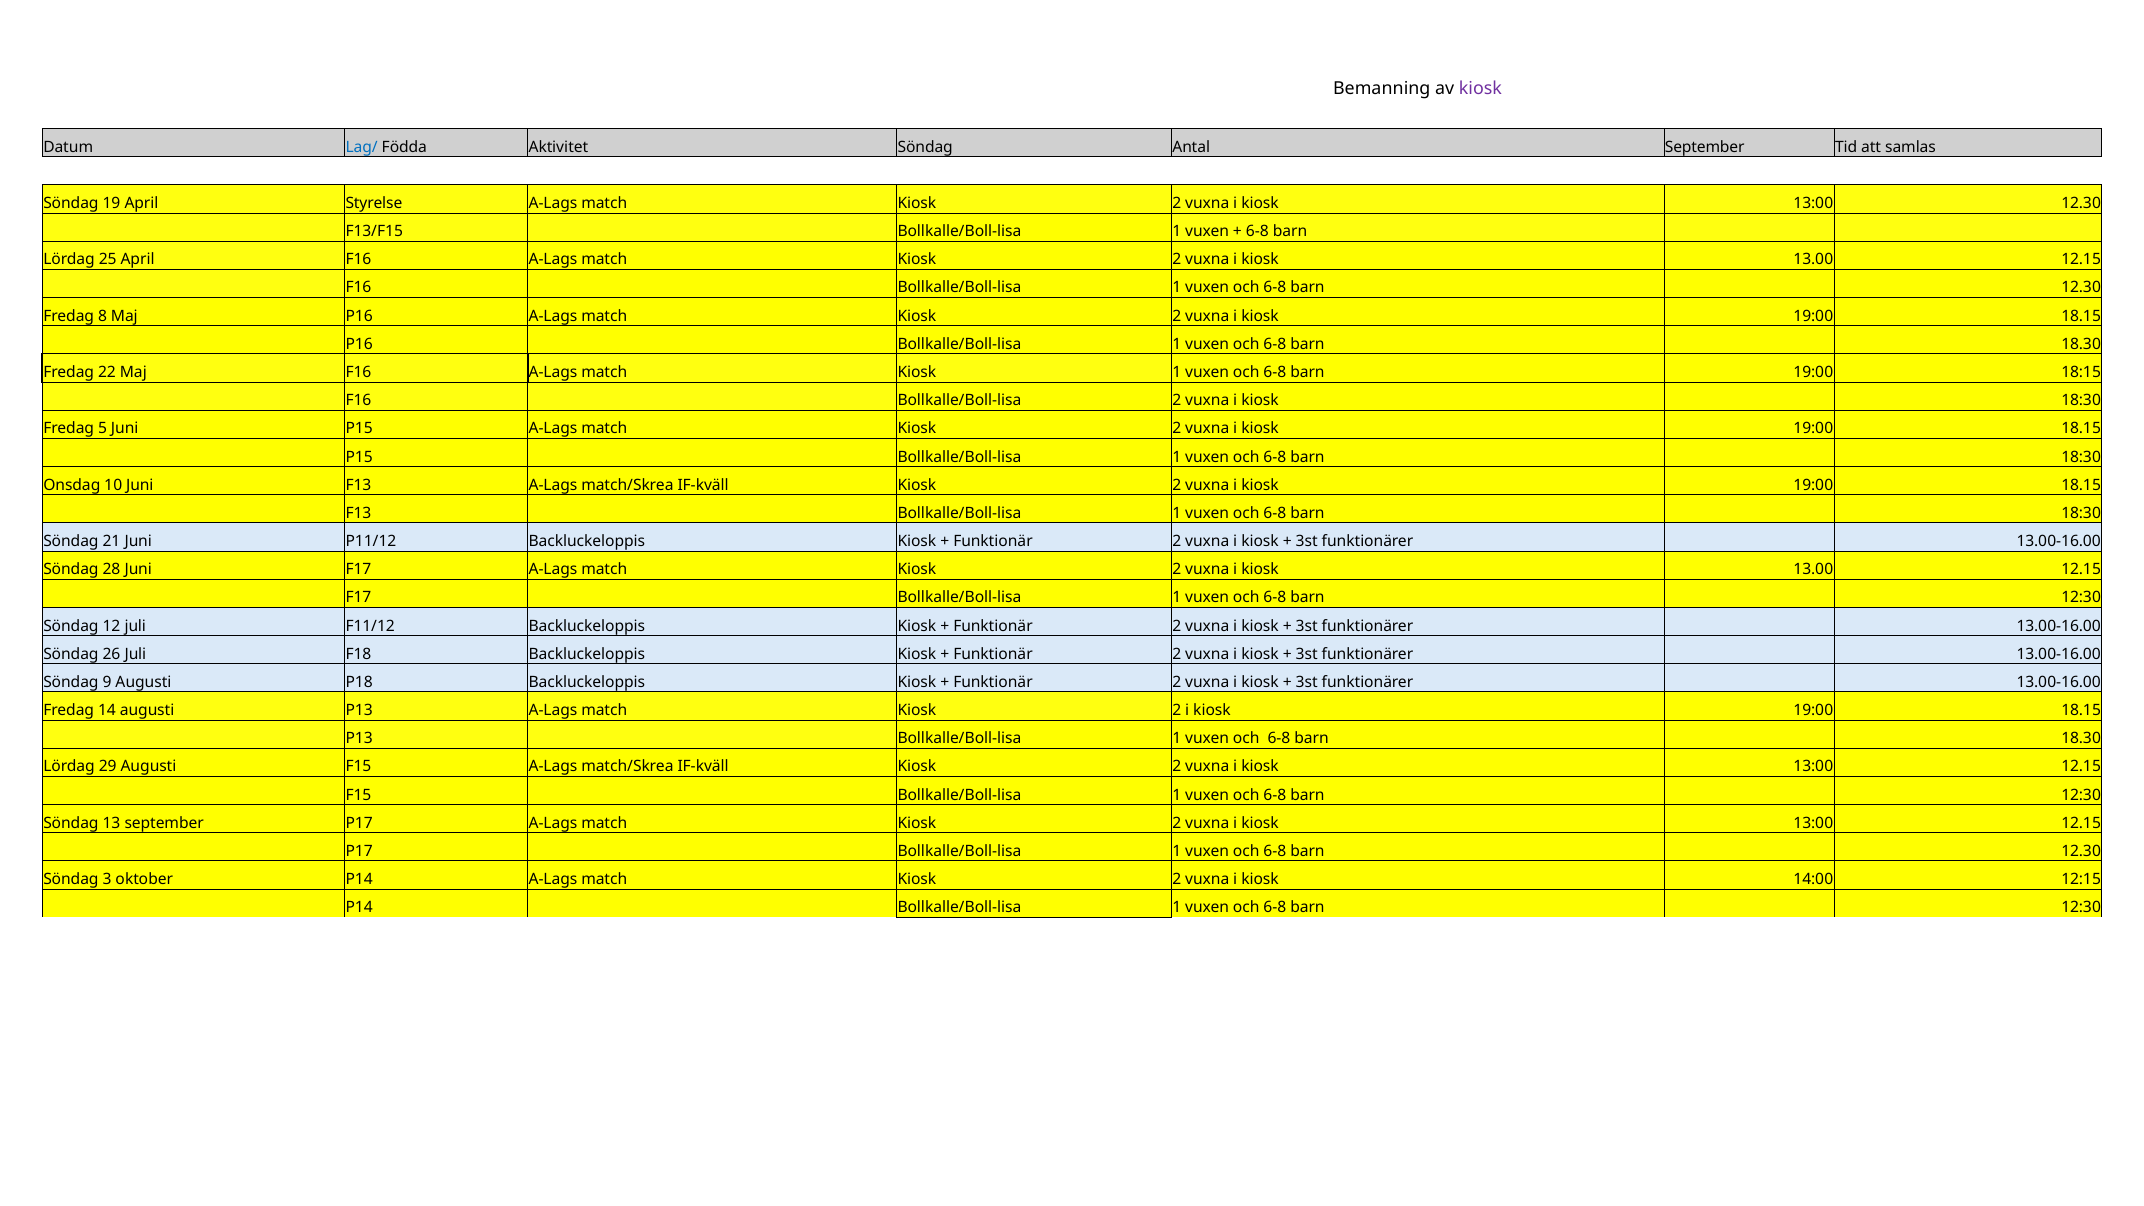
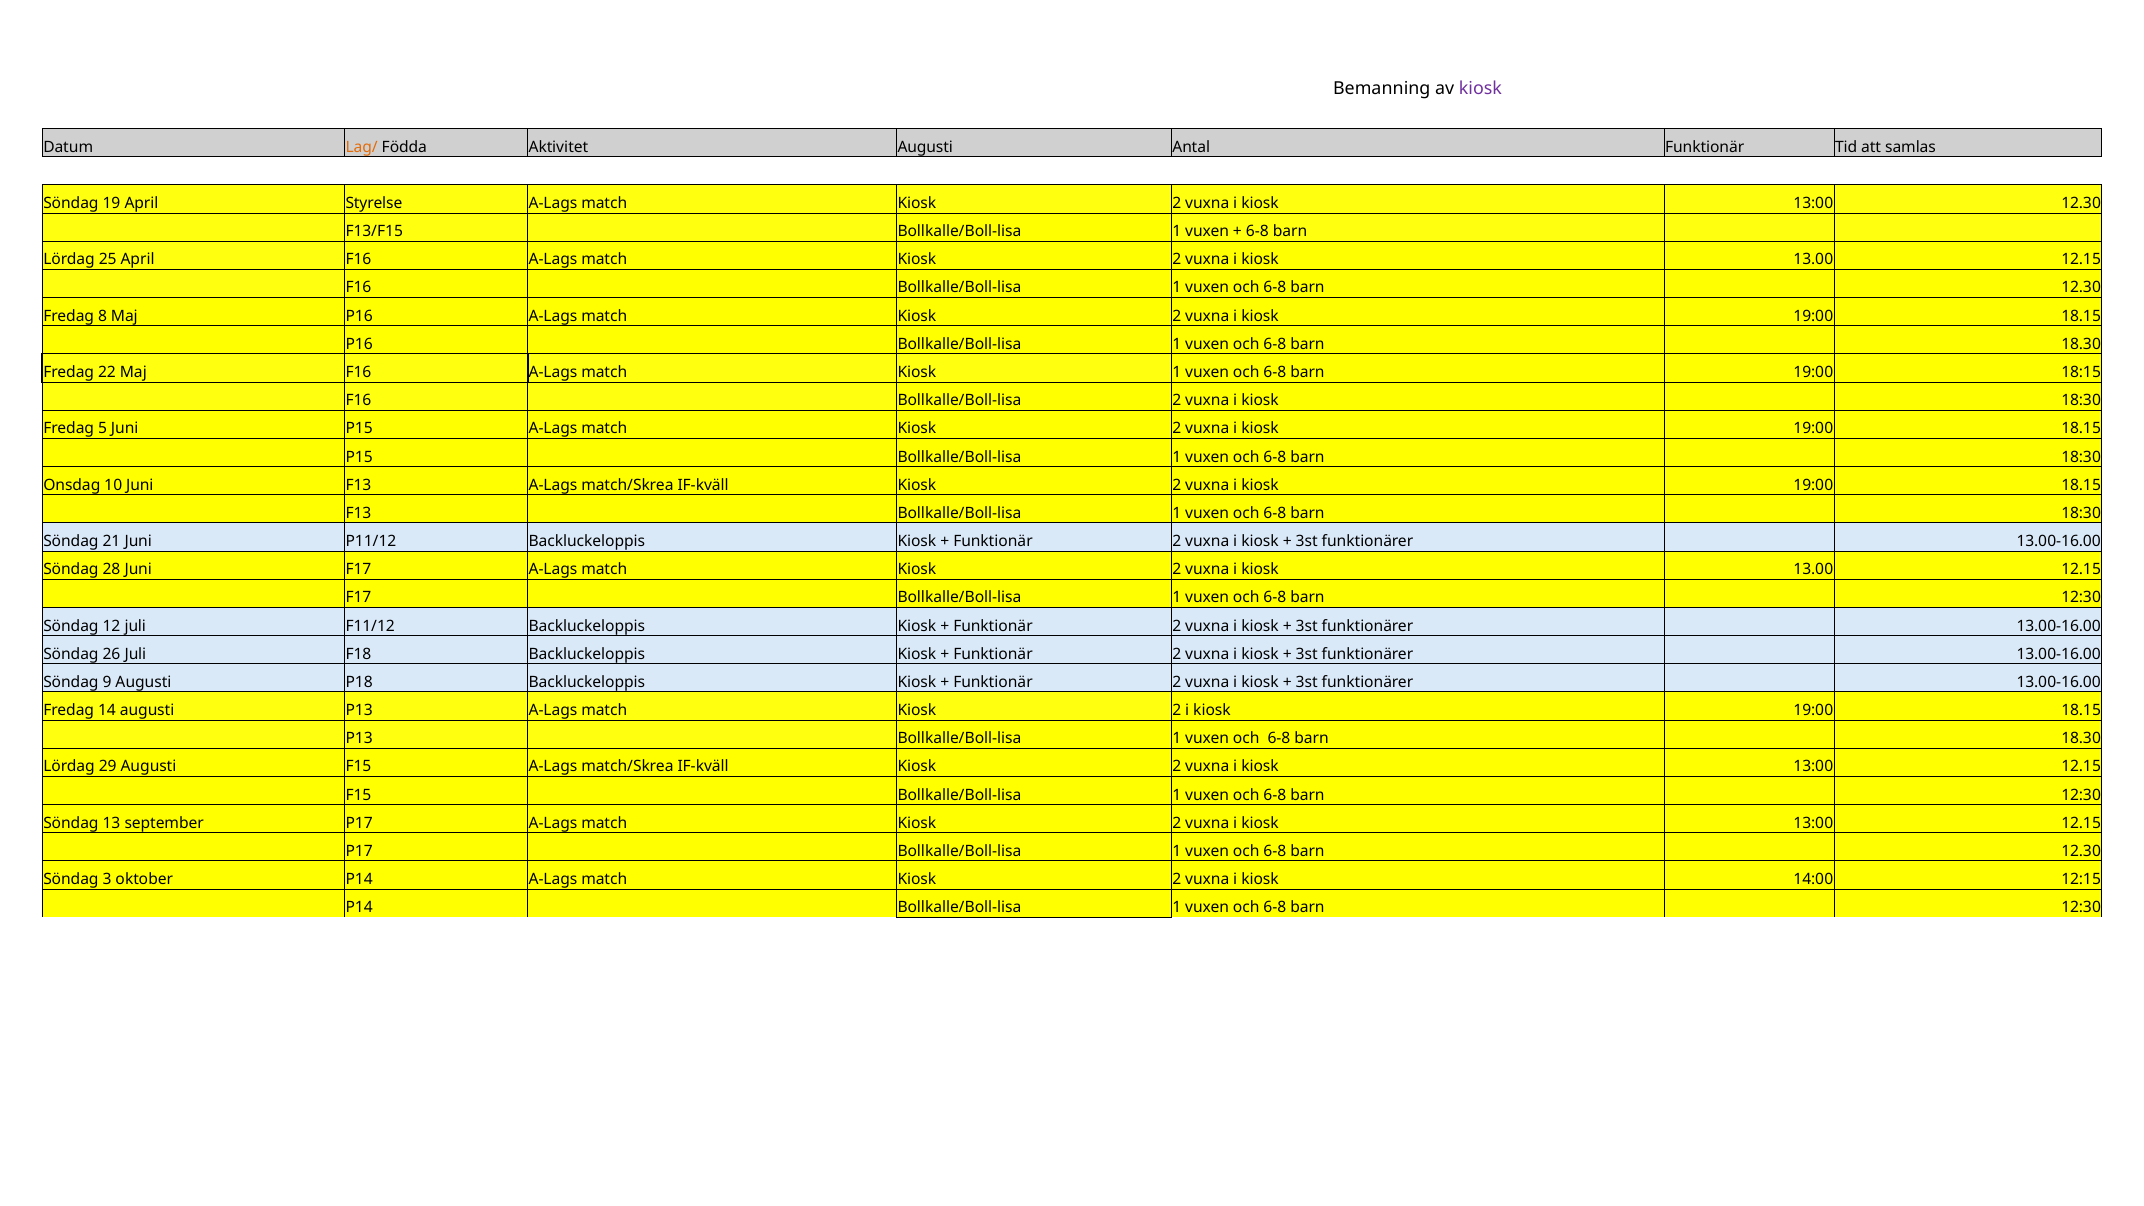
Lag/ colour: blue -> orange
Aktivitet Söndag: Söndag -> Augusti
Antal September: September -> Funktionär
